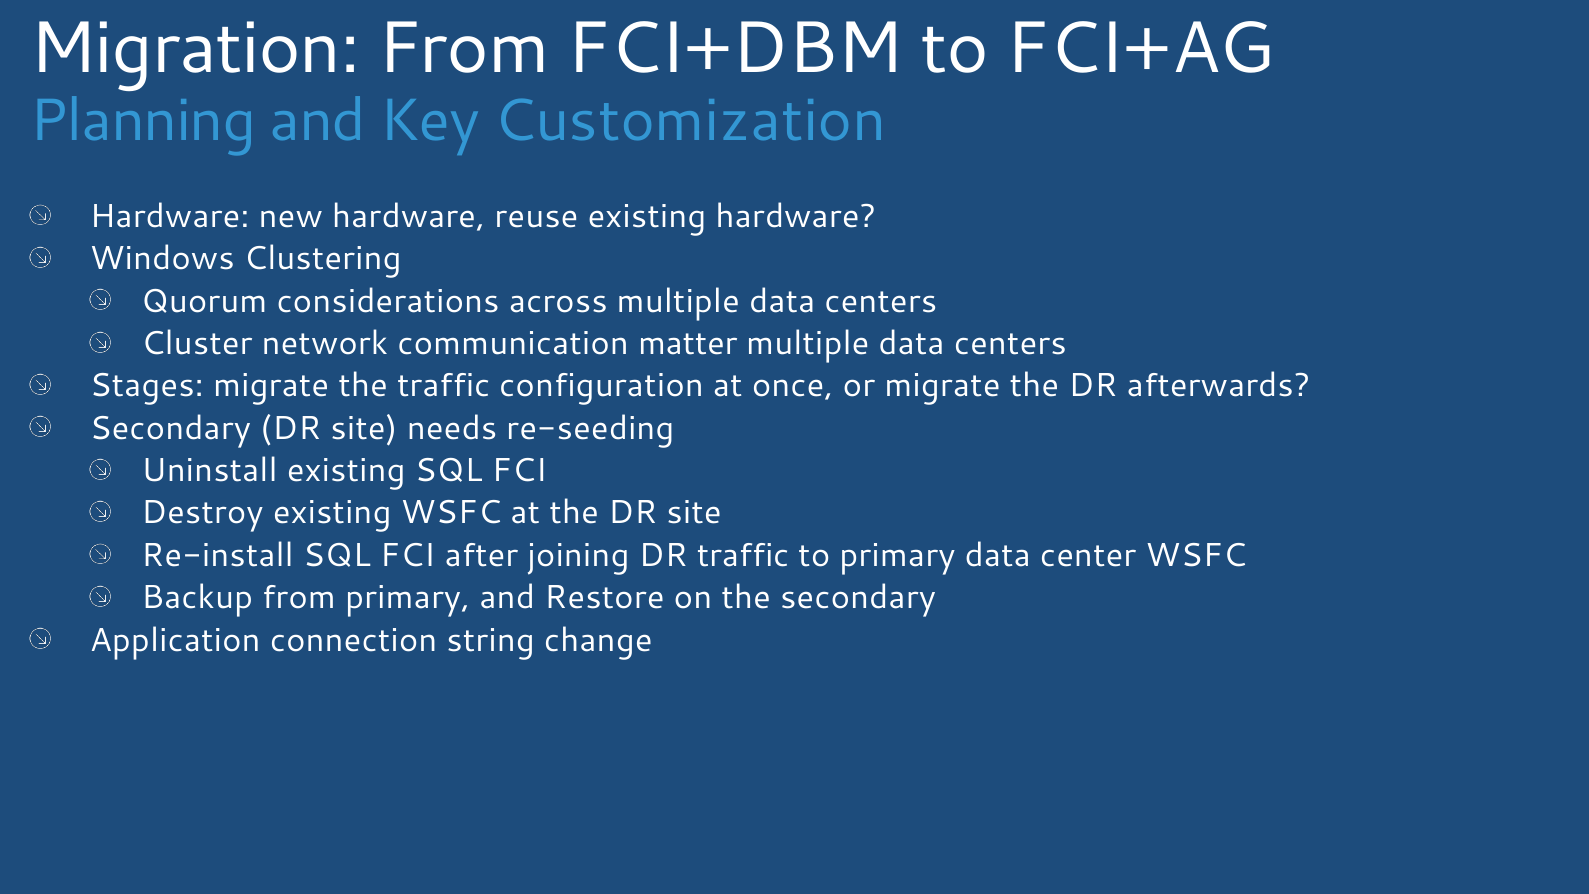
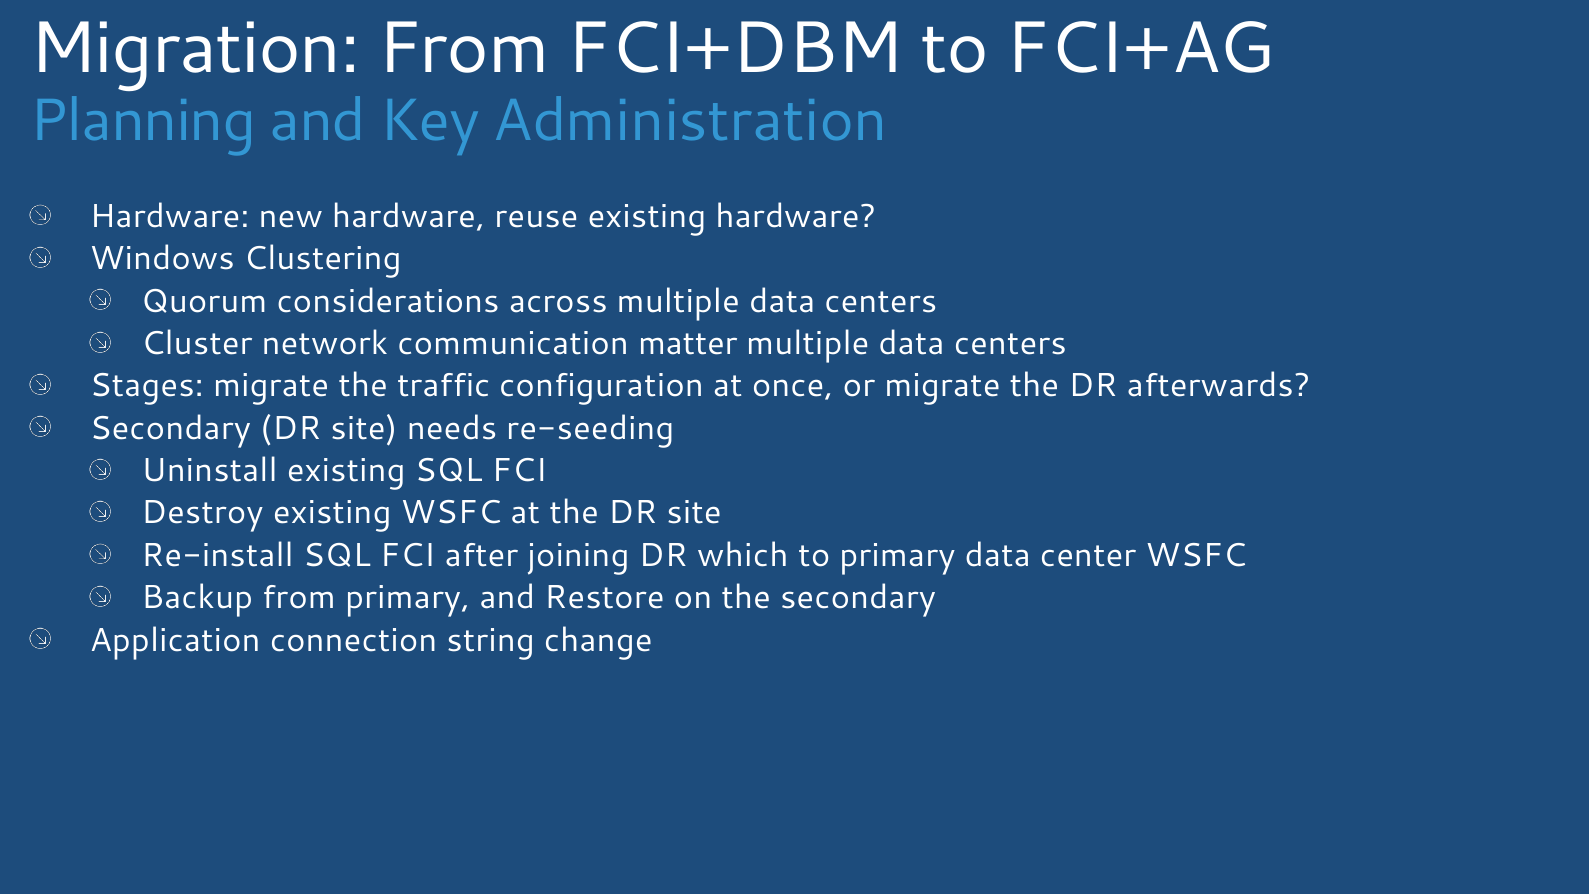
Customization: Customization -> Administration
DR traffic: traffic -> which
